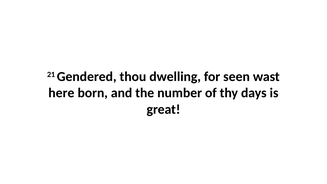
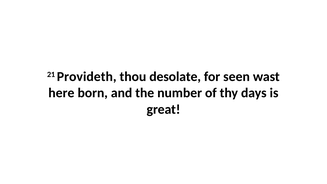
Gendered: Gendered -> Provideth
dwelling: dwelling -> desolate
